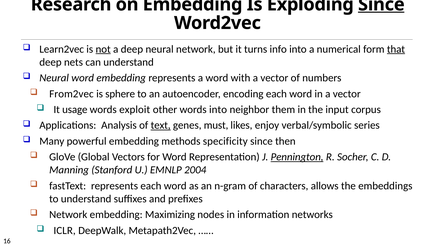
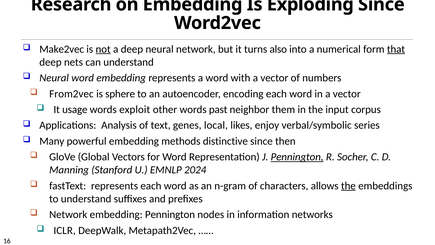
Since at (381, 4) underline: present -> none
Learn2vec: Learn2vec -> Make2vec
info: info -> also
words into: into -> past
text underline: present -> none
must: must -> local
specificity: specificity -> distinctive
2004: 2004 -> 2024
the at (348, 186) underline: none -> present
embedding Maximizing: Maximizing -> Pennington
